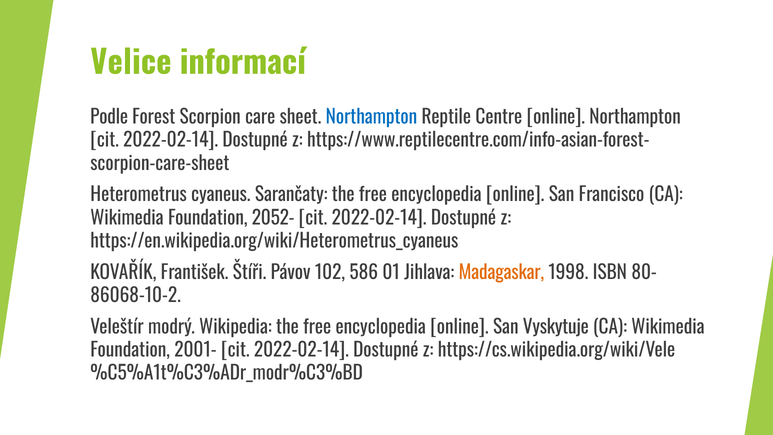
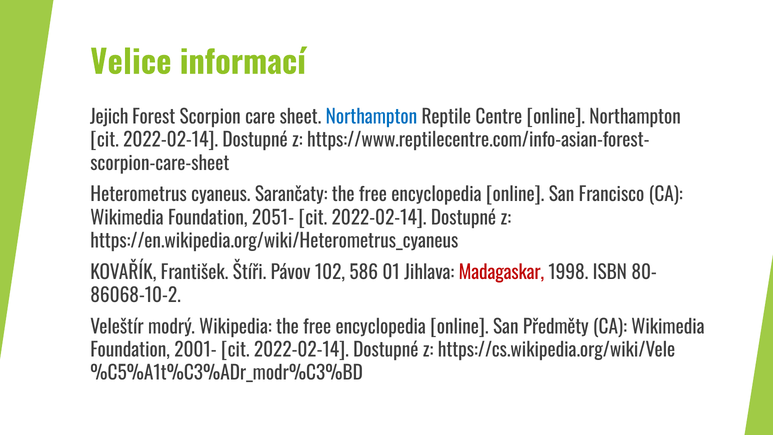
Podle: Podle -> Jejich
2052-: 2052- -> 2051-
Madagaskar colour: orange -> red
Vyskytuje: Vyskytuje -> Předměty
